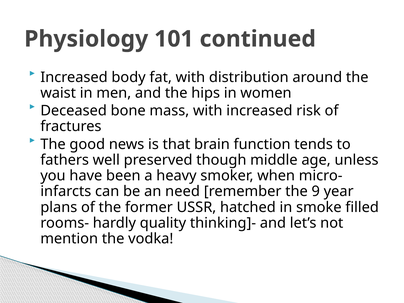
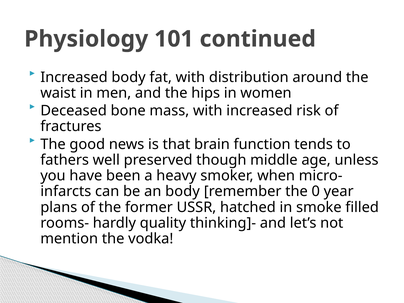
an need: need -> body
9: 9 -> 0
